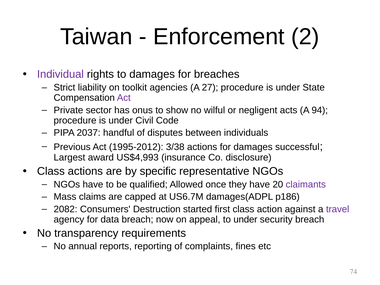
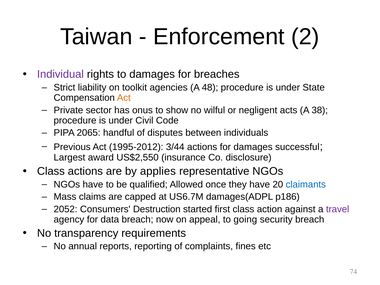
27: 27 -> 48
Act at (124, 98) colour: purple -> orange
94: 94 -> 38
2037: 2037 -> 2065
3/38: 3/38 -> 3/44
US$4,993: US$4,993 -> US$2,550
specific: specific -> applies
claimants colour: purple -> blue
2082: 2082 -> 2052
to under: under -> going
